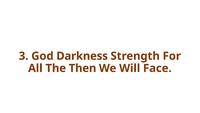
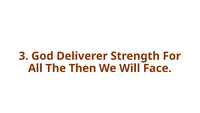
Darkness: Darkness -> Deliverer
